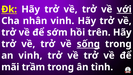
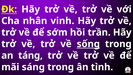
với underline: present -> none
trên: trên -> trần
an vinh: vinh -> táng
trầm: trầm -> sáng
